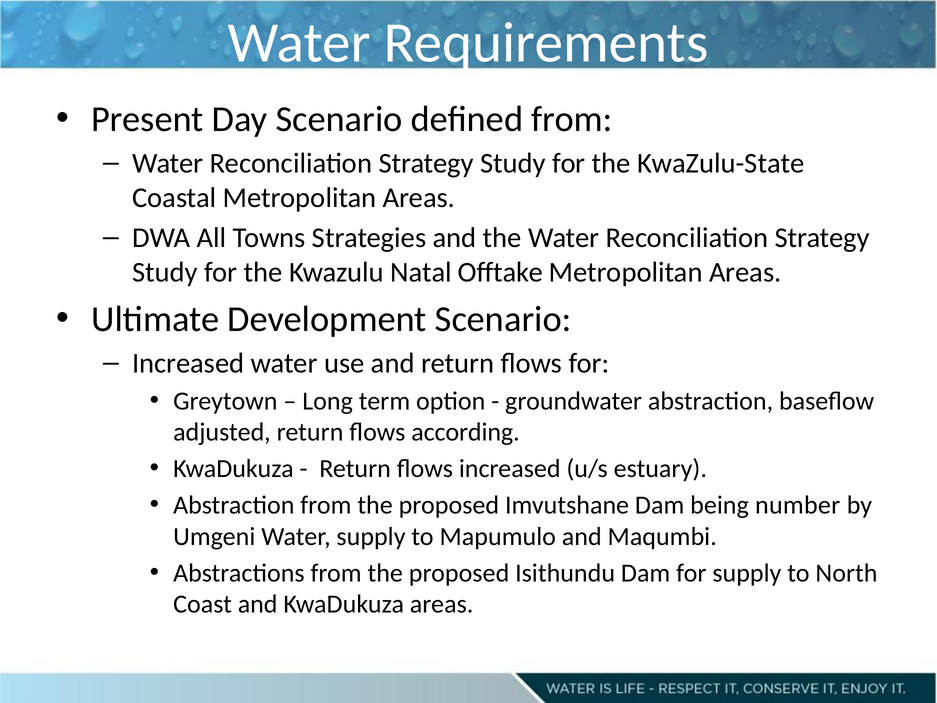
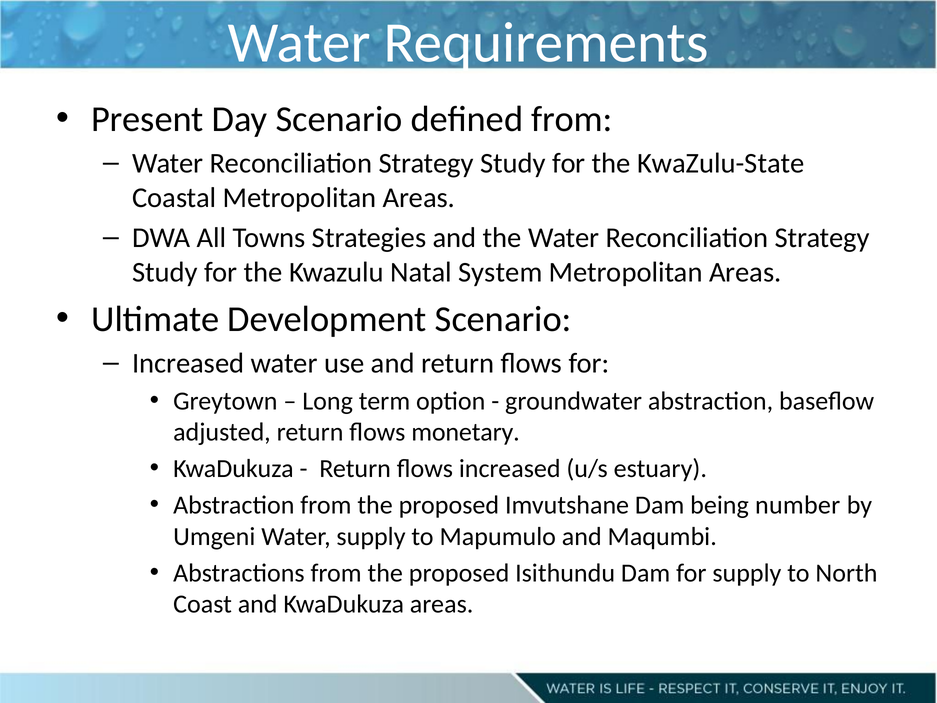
Offtake: Offtake -> System
according: according -> monetary
